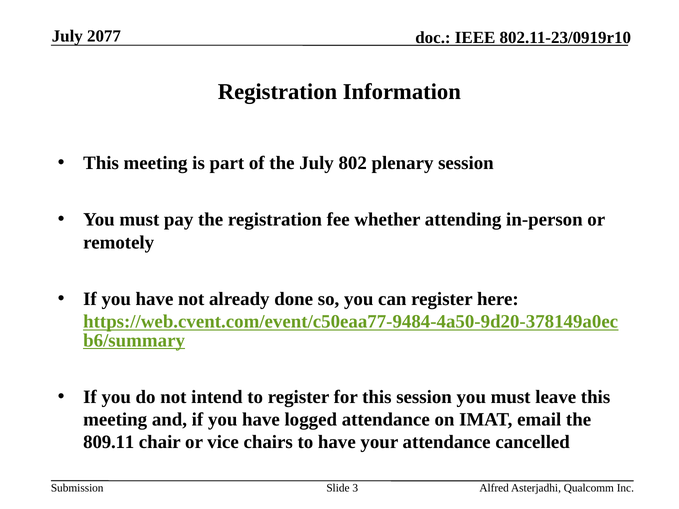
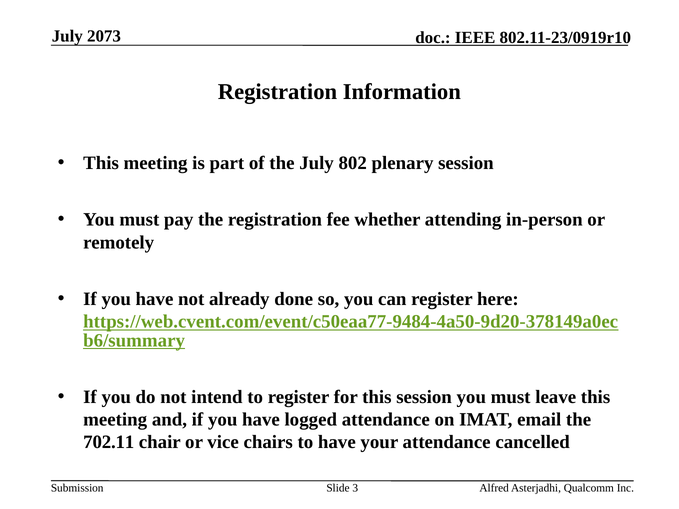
2077: 2077 -> 2073
809.11: 809.11 -> 702.11
